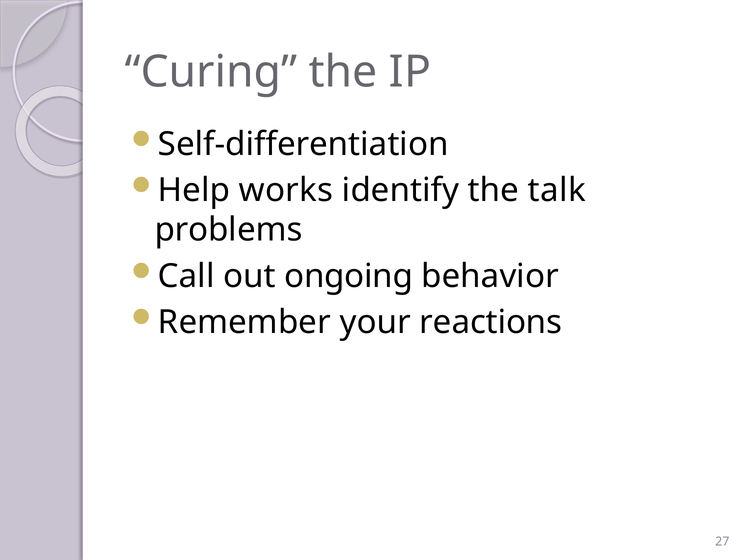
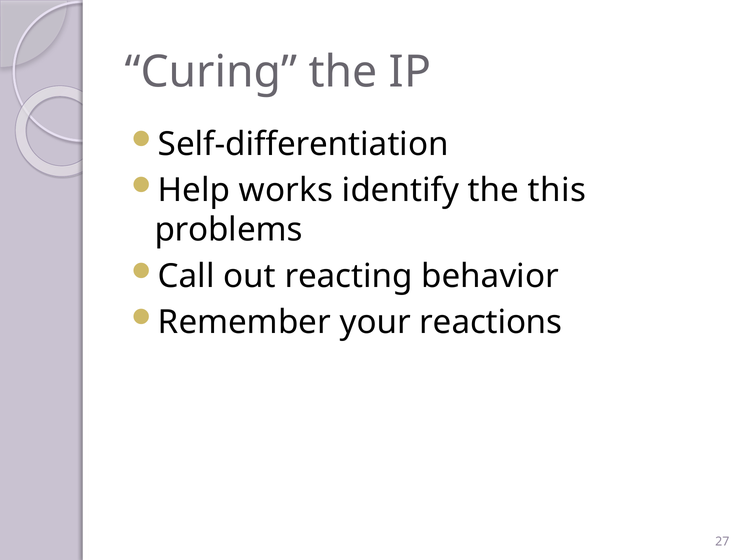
talk: talk -> this
ongoing: ongoing -> reacting
